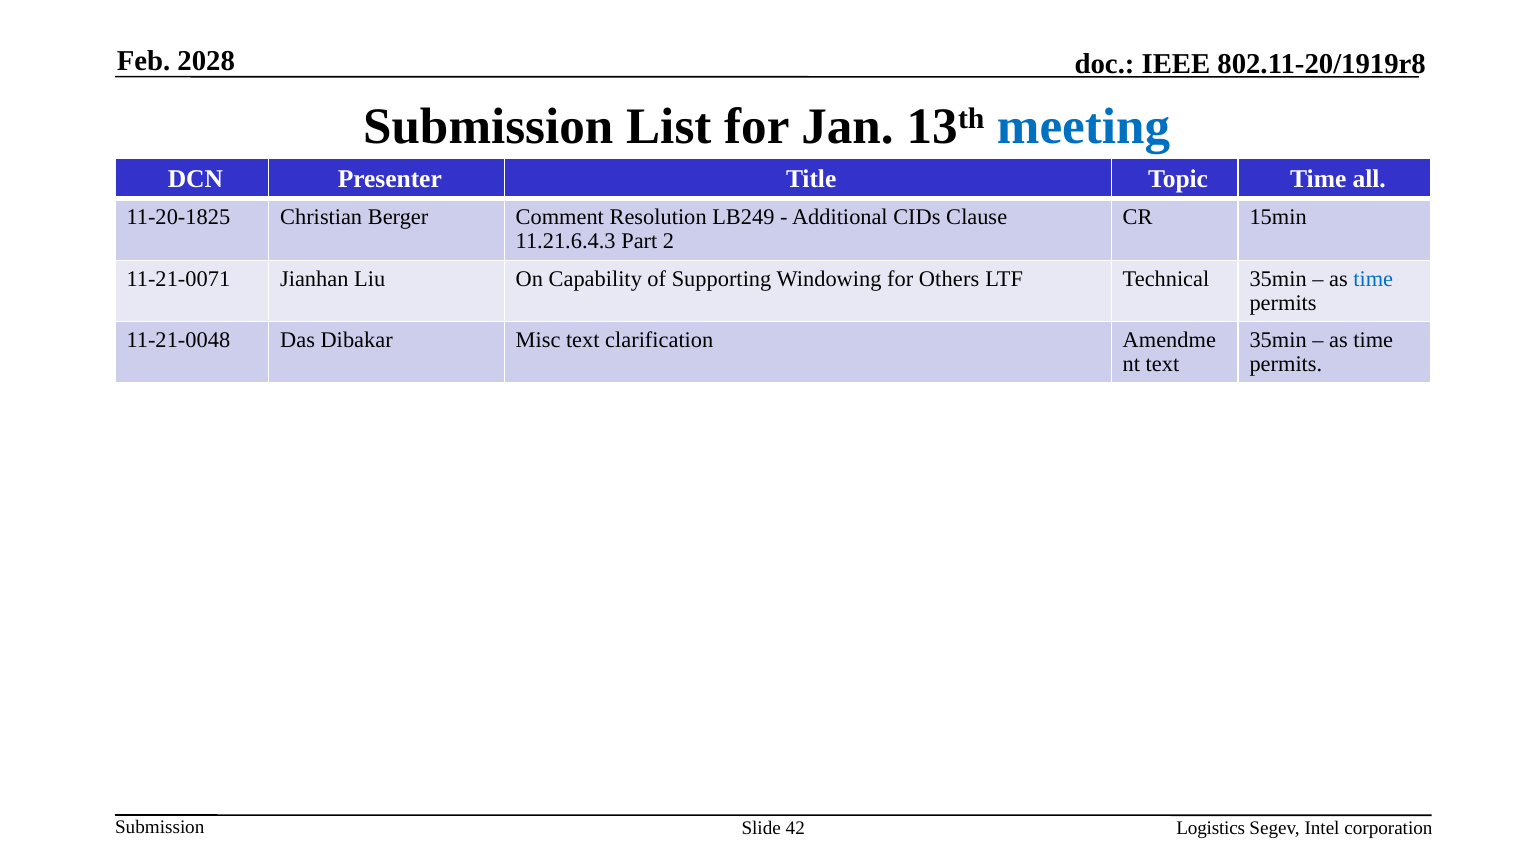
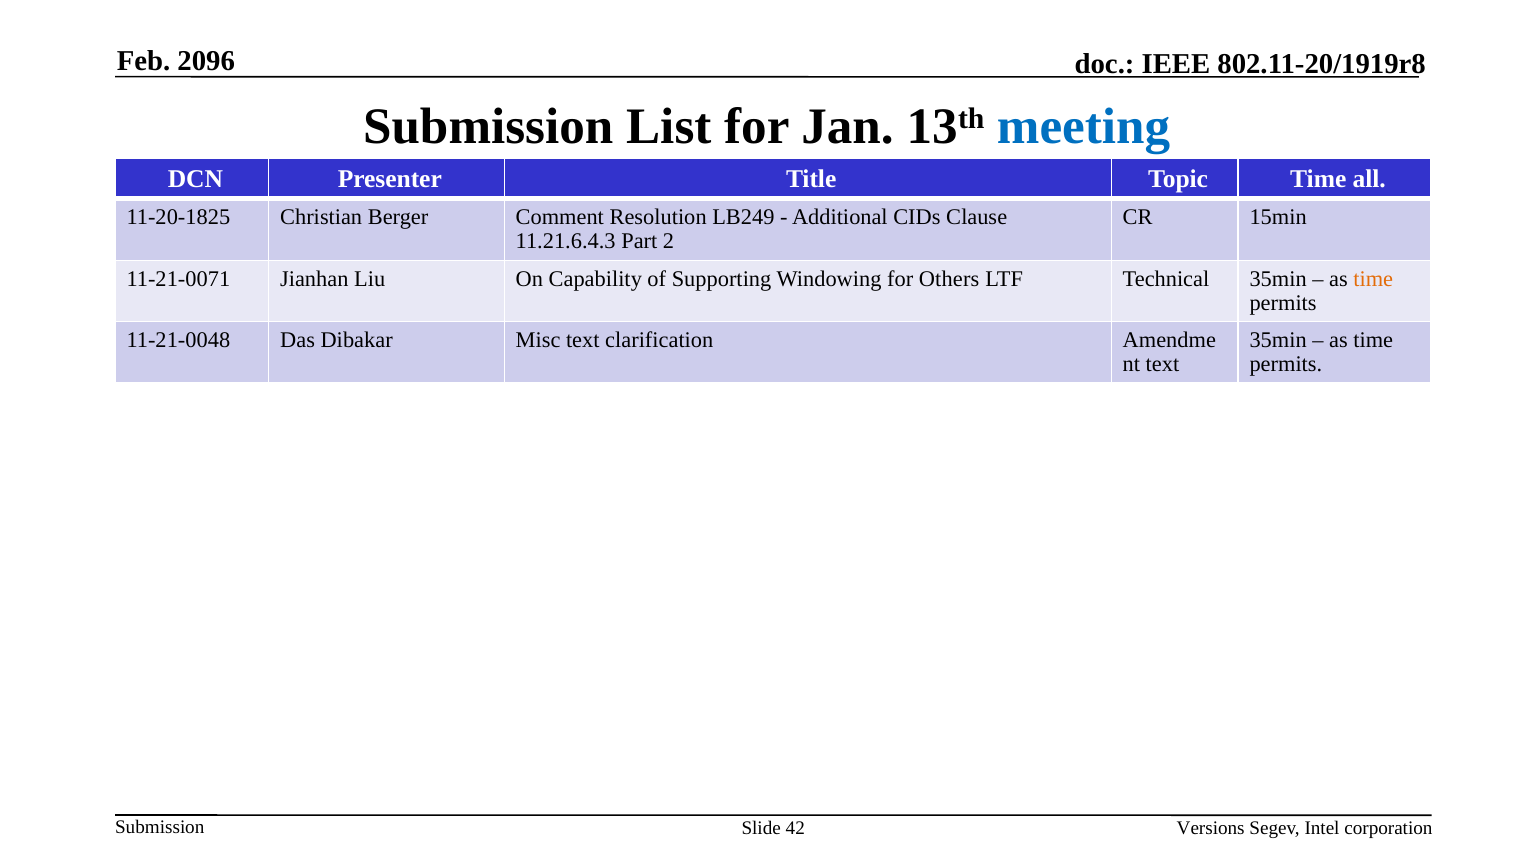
2028: 2028 -> 2096
time at (1373, 279) colour: blue -> orange
Logistics: Logistics -> Versions
